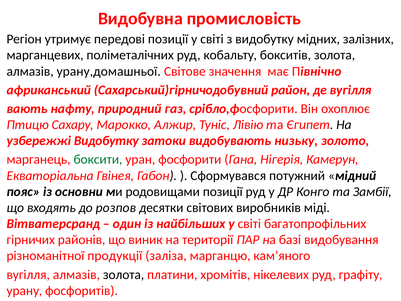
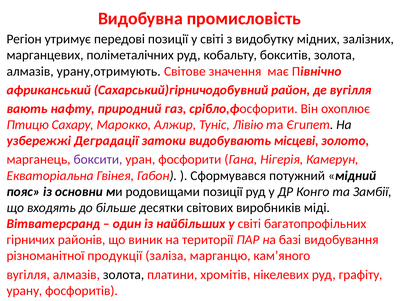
урану,домашньої: урану,домашньої -> урану,отримують
узбережжі Видобутку: Видобутку -> Деградації
низьку: низьку -> місцеві
боксити colour: green -> purple
розпов: розпов -> більше
